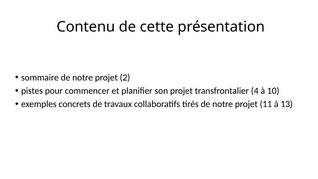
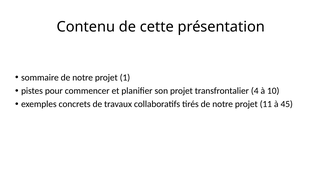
2: 2 -> 1
13: 13 -> 45
